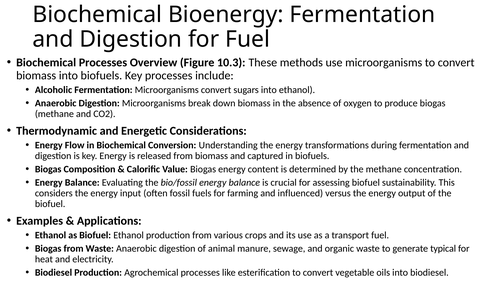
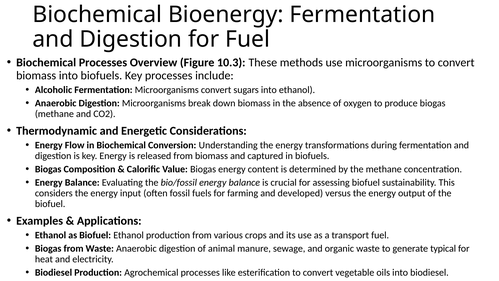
influenced: influenced -> developed
